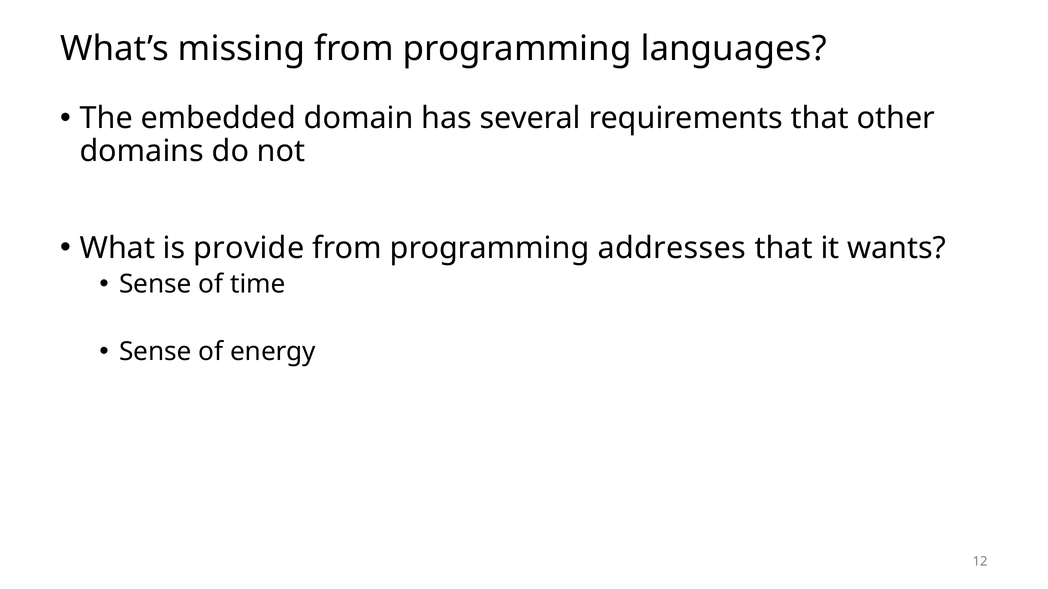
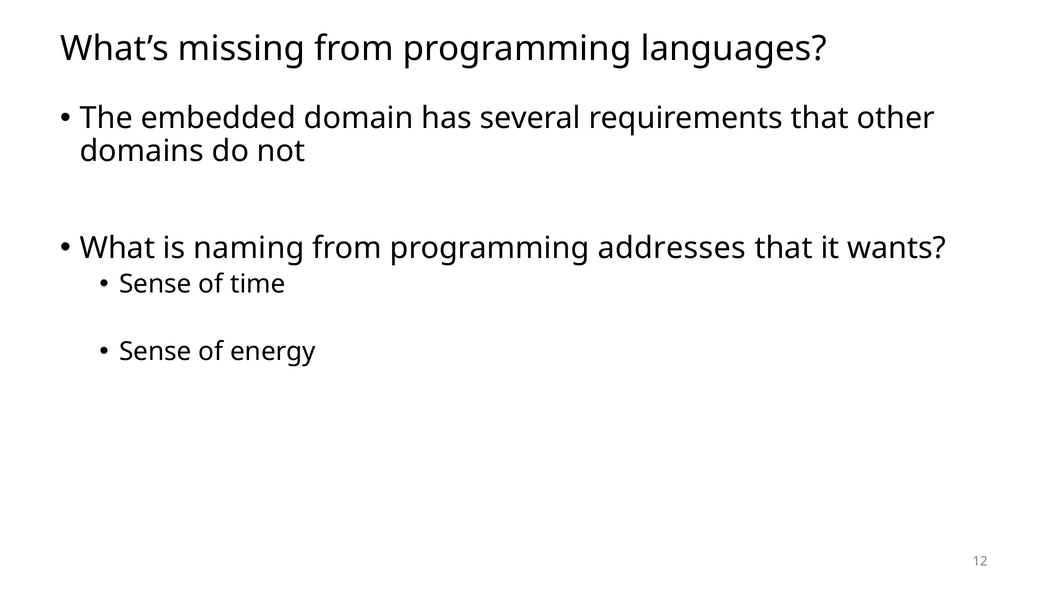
provide: provide -> naming
